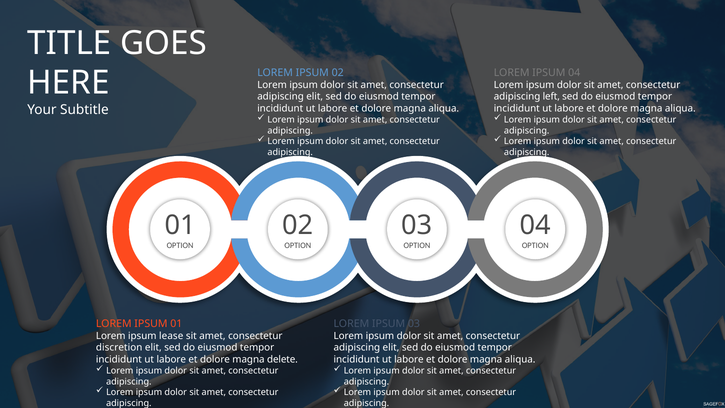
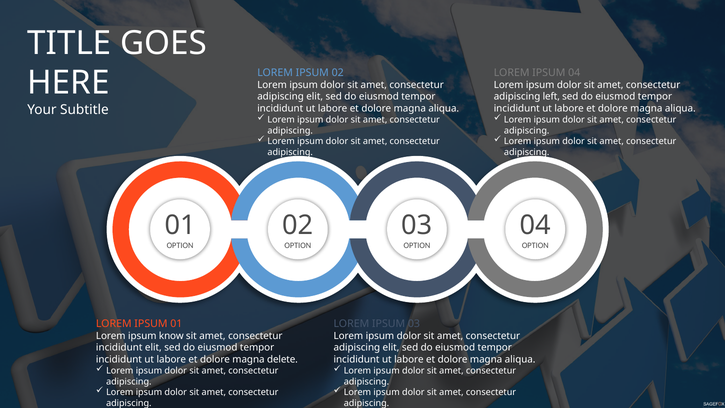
lease: lease -> know
discretion at (119, 347): discretion -> incididunt
